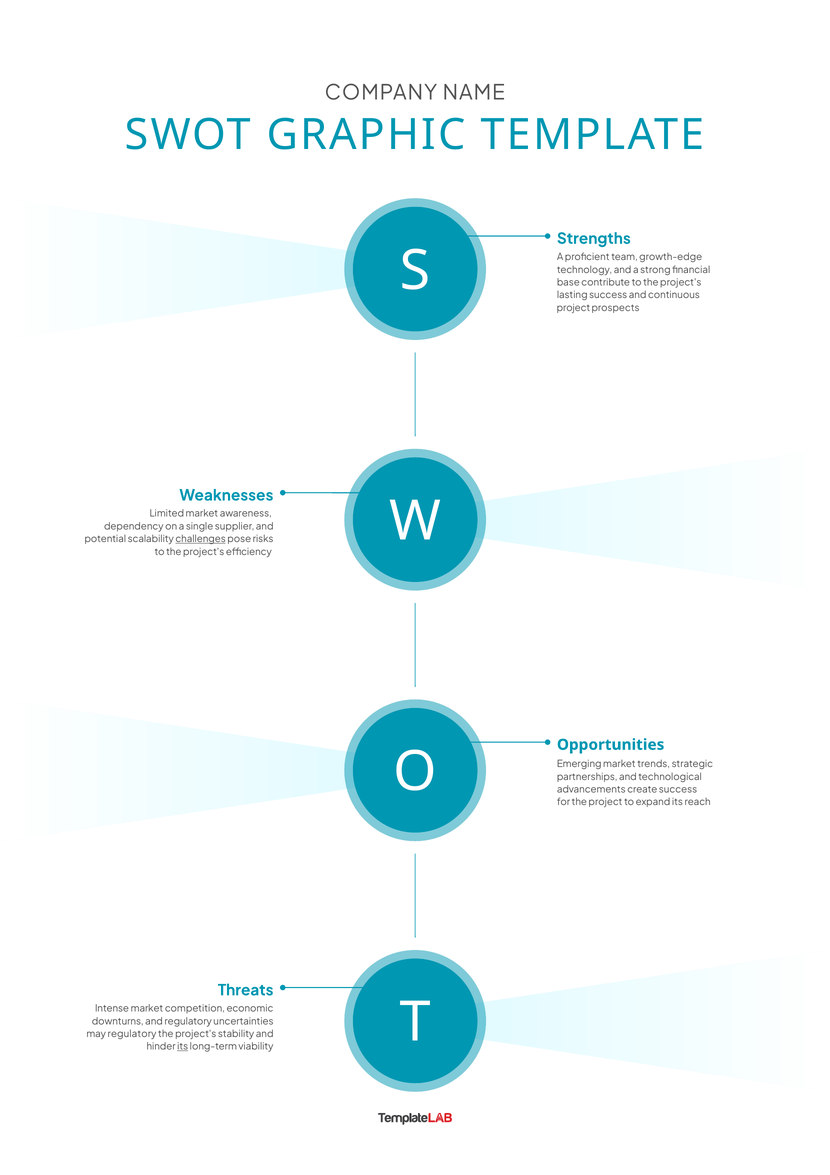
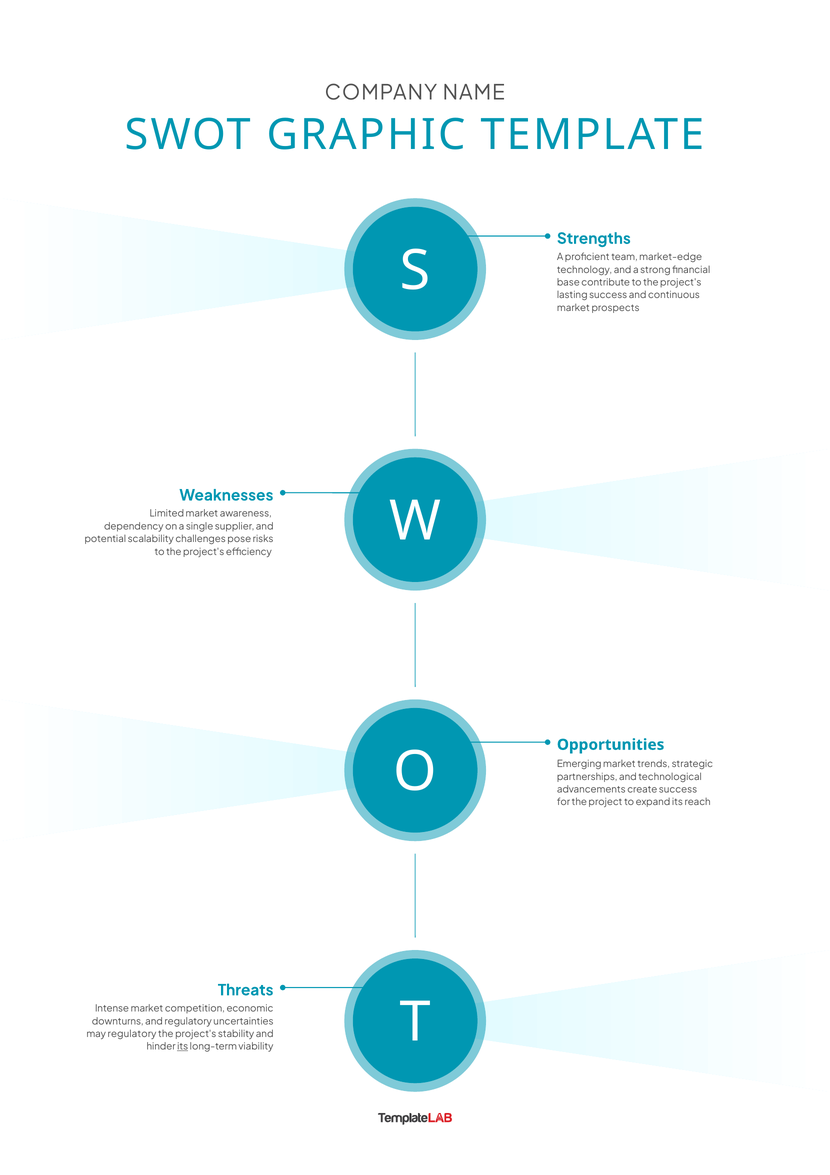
growth-edge: growth-edge -> market-edge
project at (573, 308): project -> market
challenges underline: present -> none
